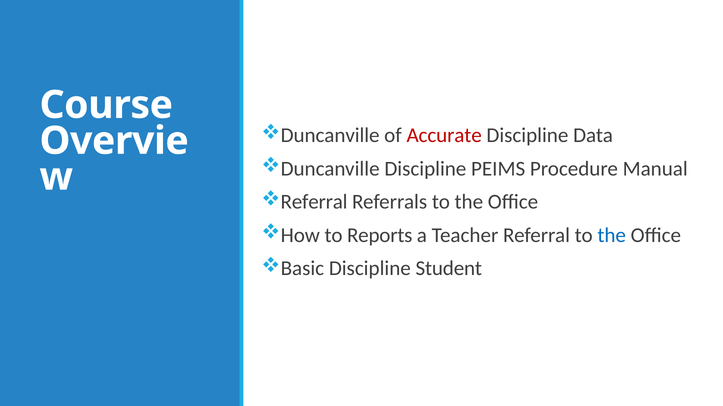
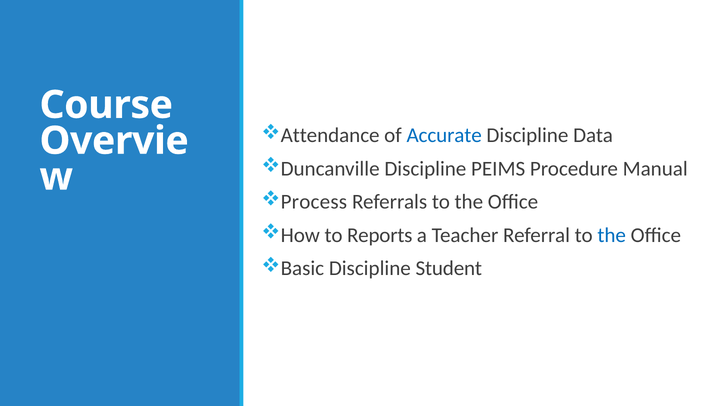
Duncanville at (330, 136): Duncanville -> Attendance
Accurate colour: red -> blue
Referral at (314, 202): Referral -> Process
